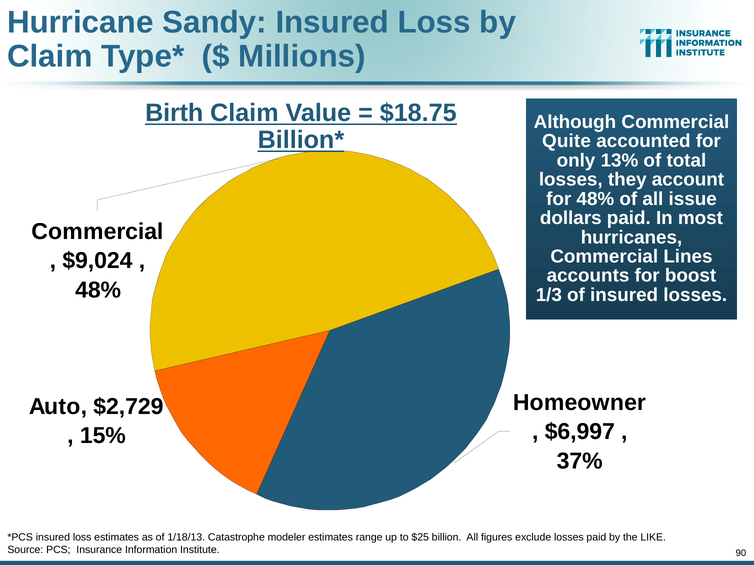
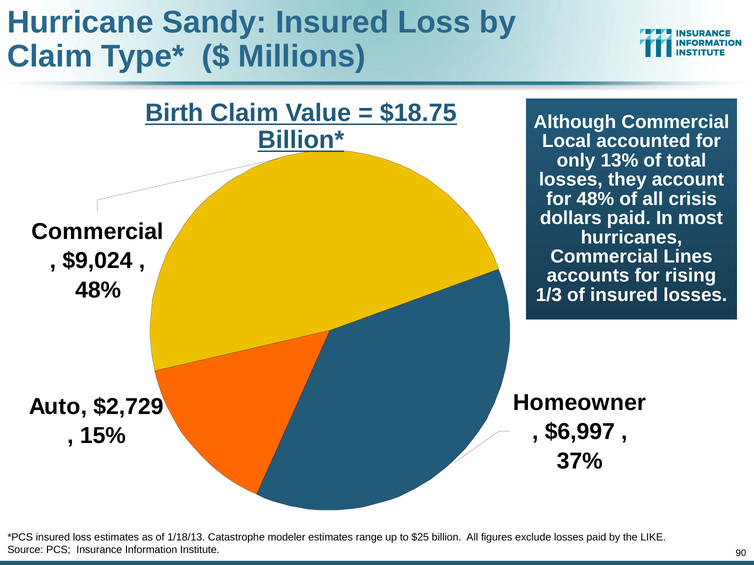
Quite: Quite -> Local
issue: issue -> crisis
boost: boost -> rising
